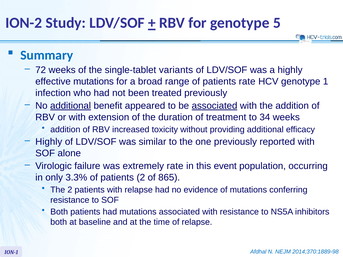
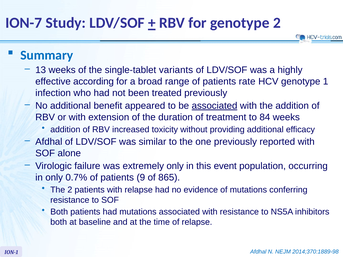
ION-2: ION-2 -> ION-7
genotype 5: 5 -> 2
72: 72 -> 13
effective mutations: mutations -> according
additional at (71, 106) underline: present -> none
34: 34 -> 84
Highly at (49, 142): Highly -> Afdhal
extremely rate: rate -> only
3.3%: 3.3% -> 0.7%
patients 2: 2 -> 9
